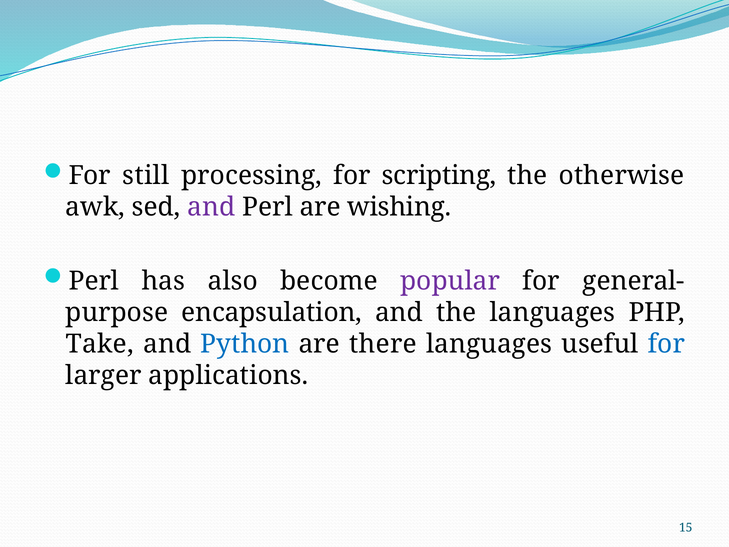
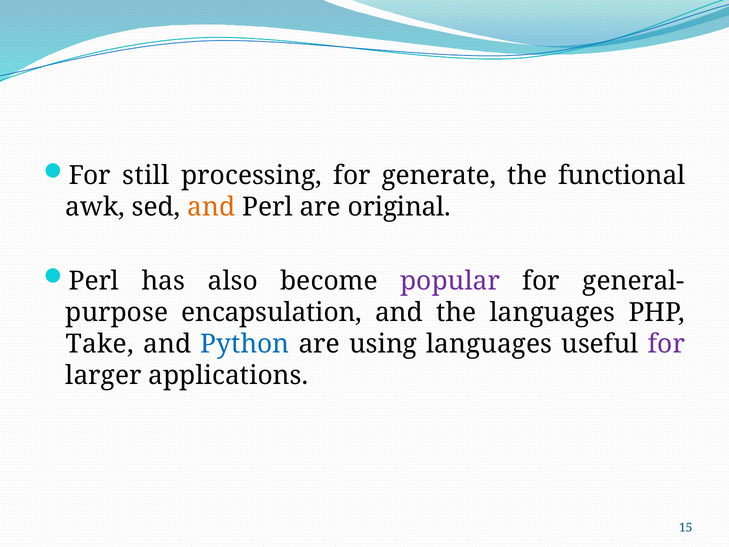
scripting: scripting -> generate
otherwise: otherwise -> functional
and at (211, 207) colour: purple -> orange
wishing: wishing -> original
there: there -> using
for at (666, 344) colour: blue -> purple
